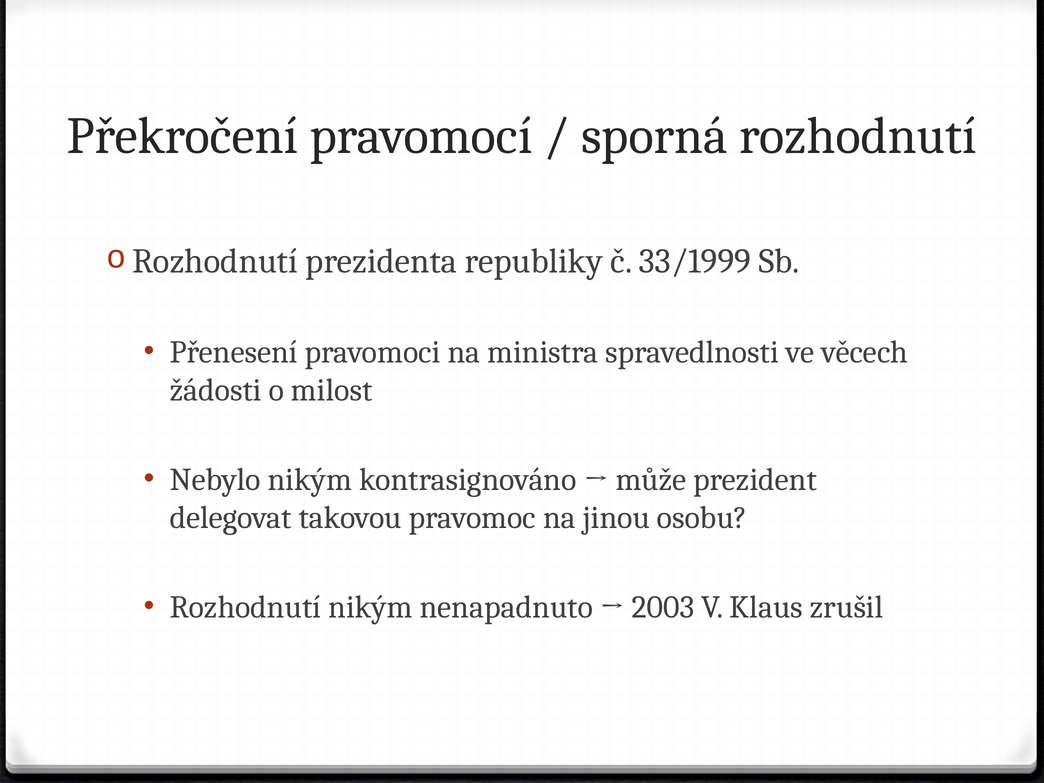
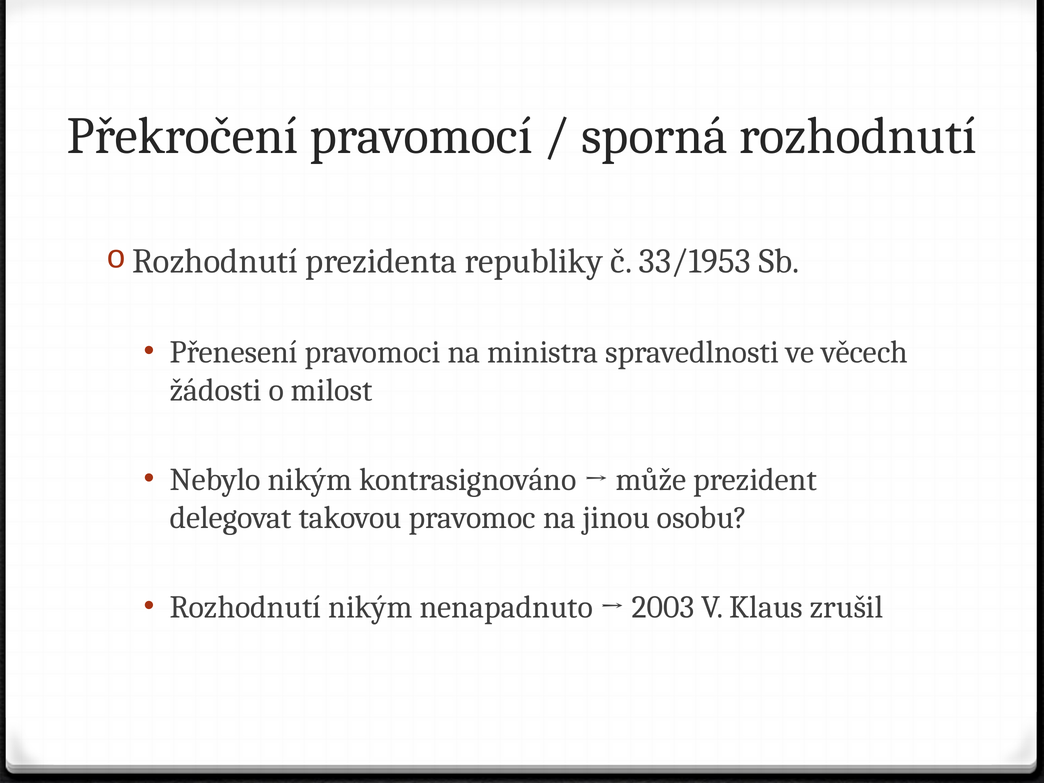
33/1999: 33/1999 -> 33/1953
